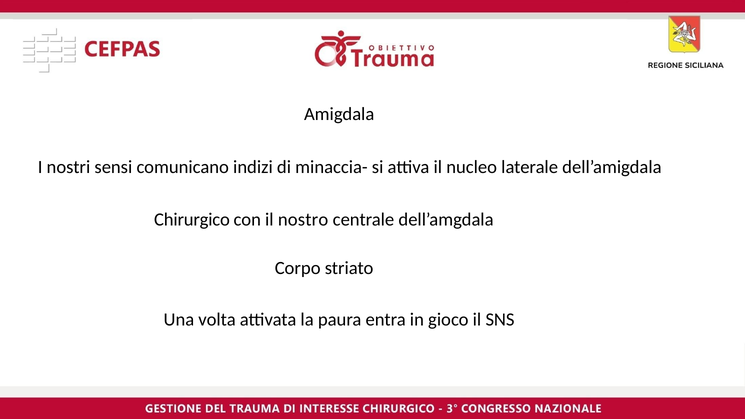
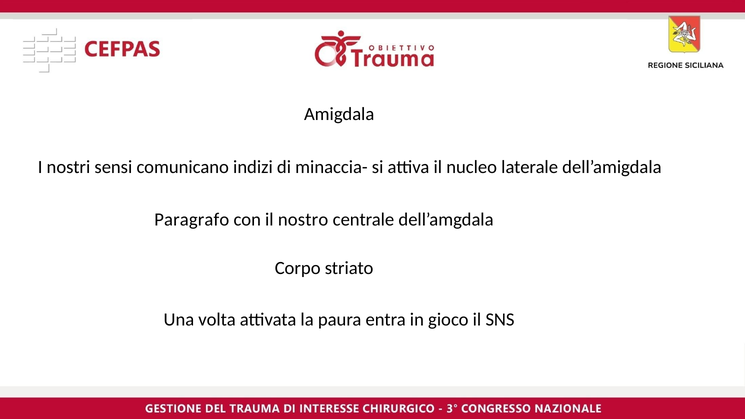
Chirurgico: Chirurgico -> Paragrafo
